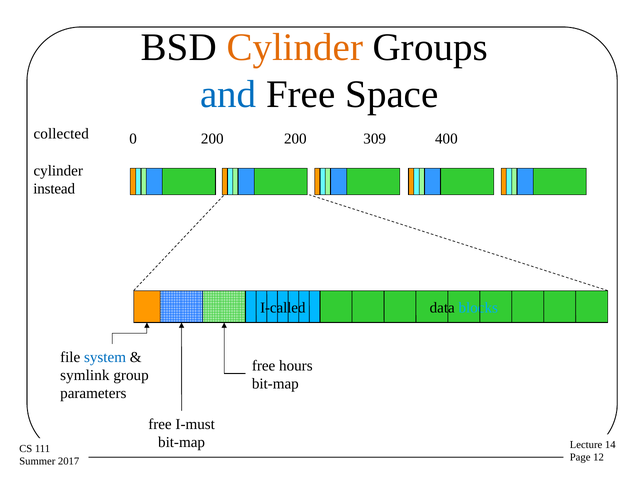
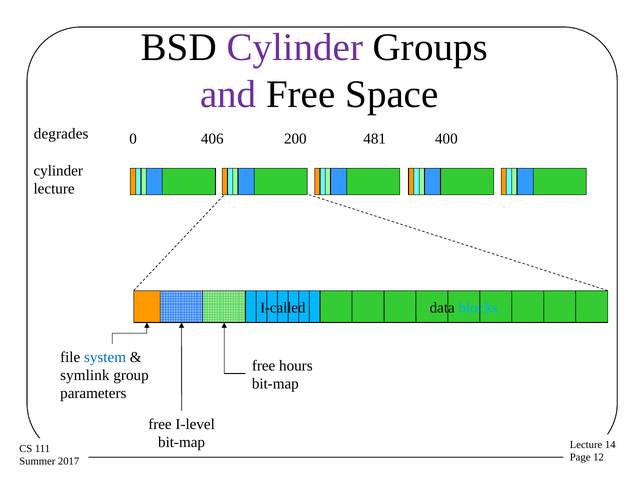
Cylinder at (295, 48) colour: orange -> purple
and colour: blue -> purple
collected: collected -> degrades
0 200: 200 -> 406
309: 309 -> 481
instead at (54, 189): instead -> lecture
I-must: I-must -> I-level
